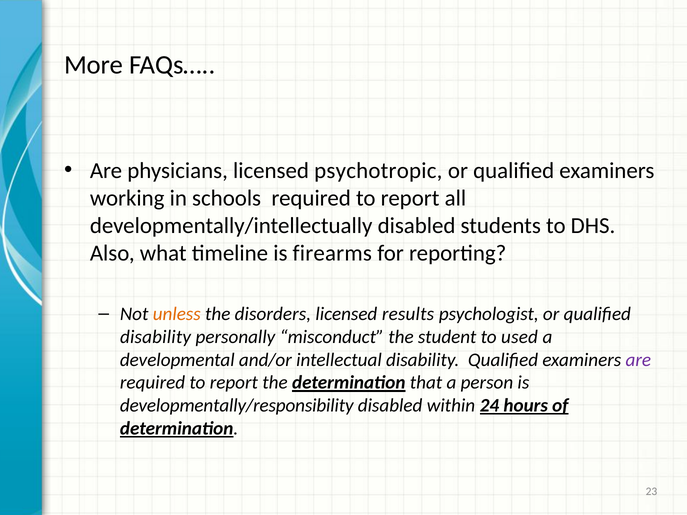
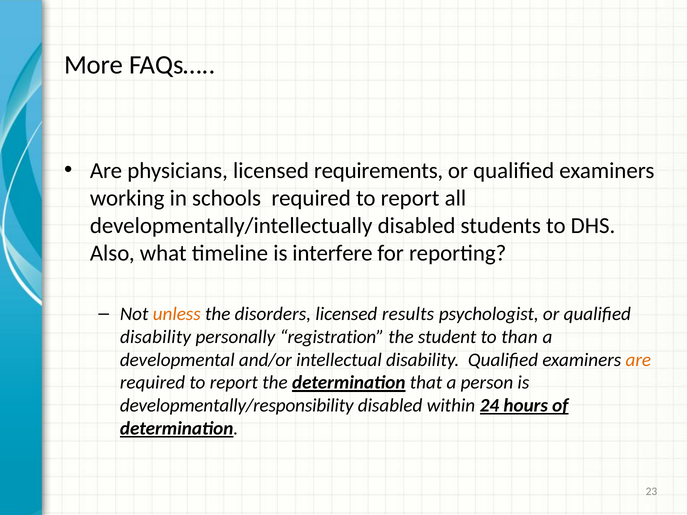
psychotropic: psychotropic -> requirements
firearms: firearms -> interfere
misconduct: misconduct -> registration
used: used -> than
are at (638, 360) colour: purple -> orange
